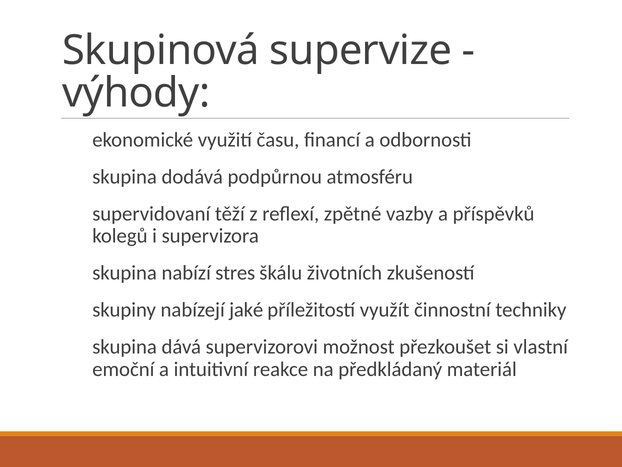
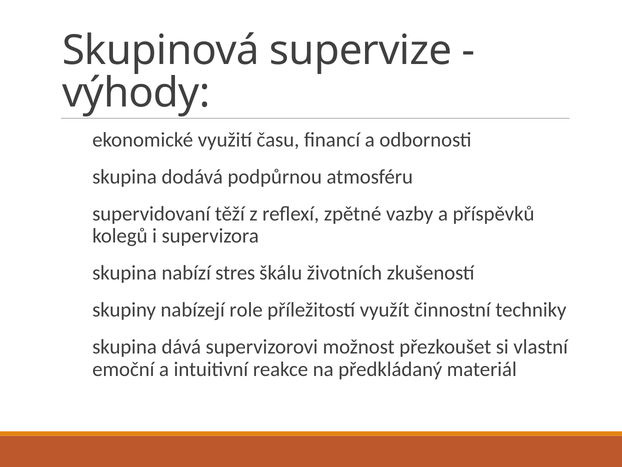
jaké: jaké -> role
